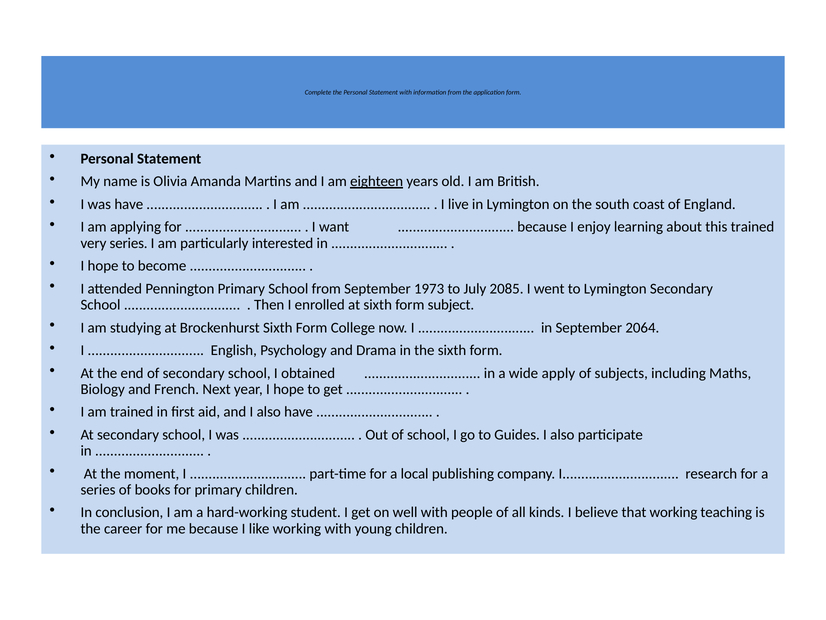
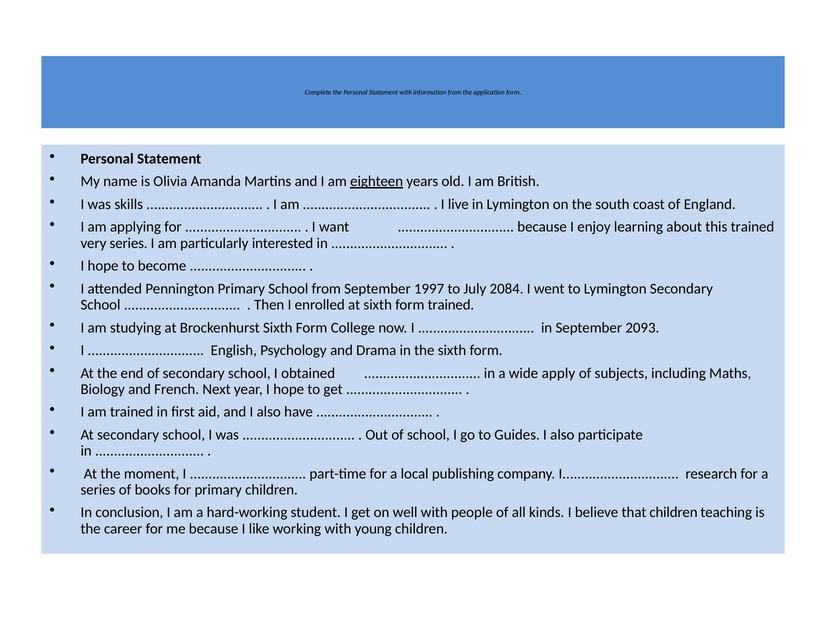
was have: have -> skills
1973: 1973 -> 1997
2085: 2085 -> 2084
form subject: subject -> trained
2064: 2064 -> 2093
that working: working -> children
